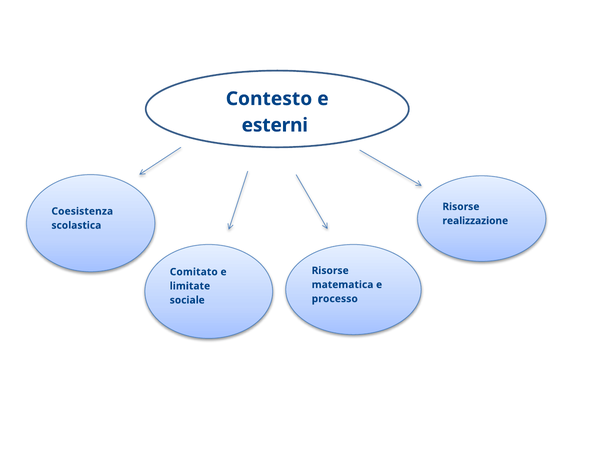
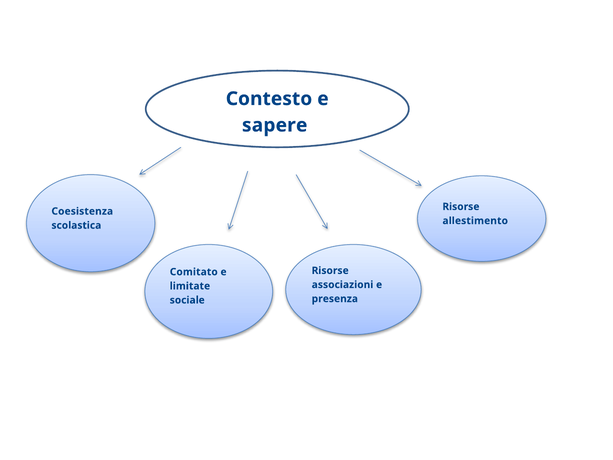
esterni: esterni -> sapere
realizzazione: realizzazione -> allestimento
matematica: matematica -> associazioni
processo: processo -> presenza
